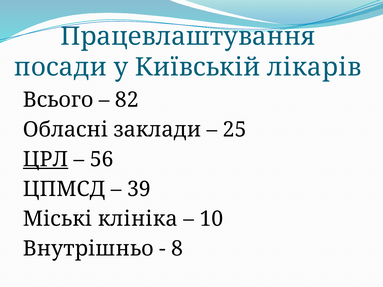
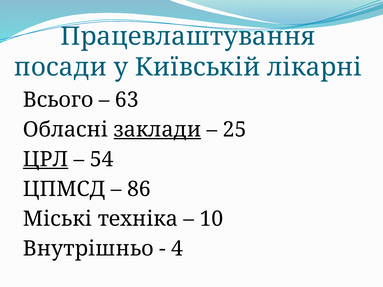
лікарів: лікарів -> лікарні
82: 82 -> 63
заклади underline: none -> present
56: 56 -> 54
39: 39 -> 86
клініка: клініка -> техніка
8: 8 -> 4
